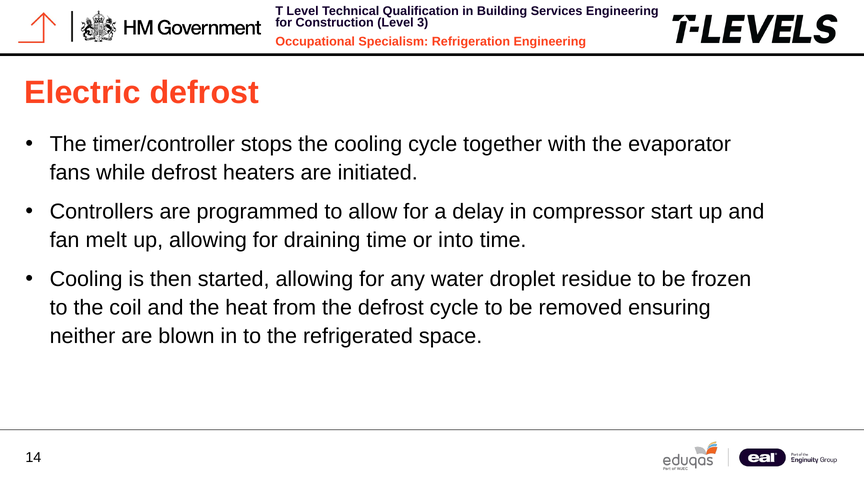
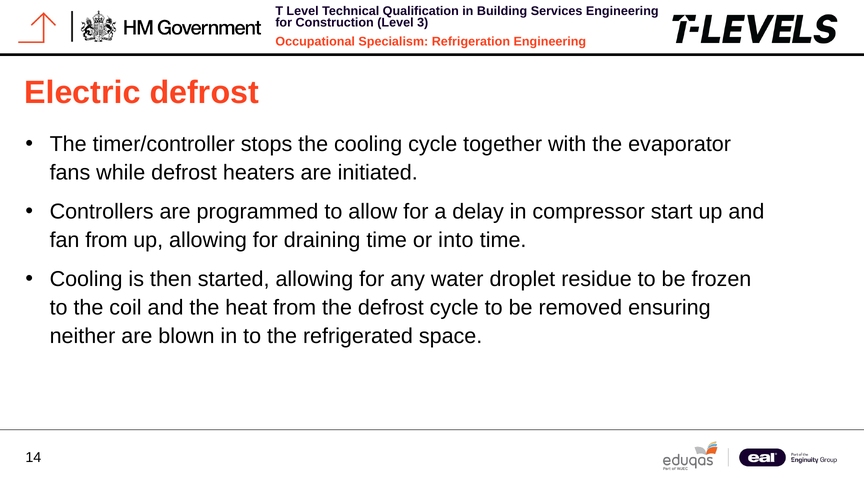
fan melt: melt -> from
